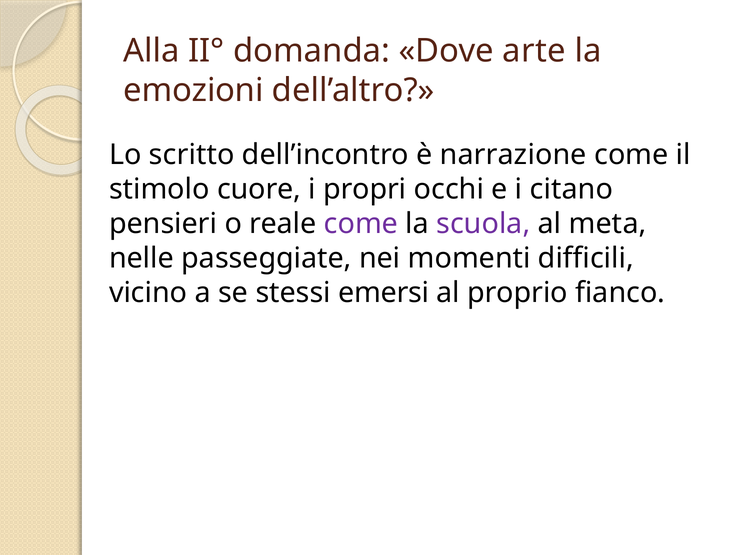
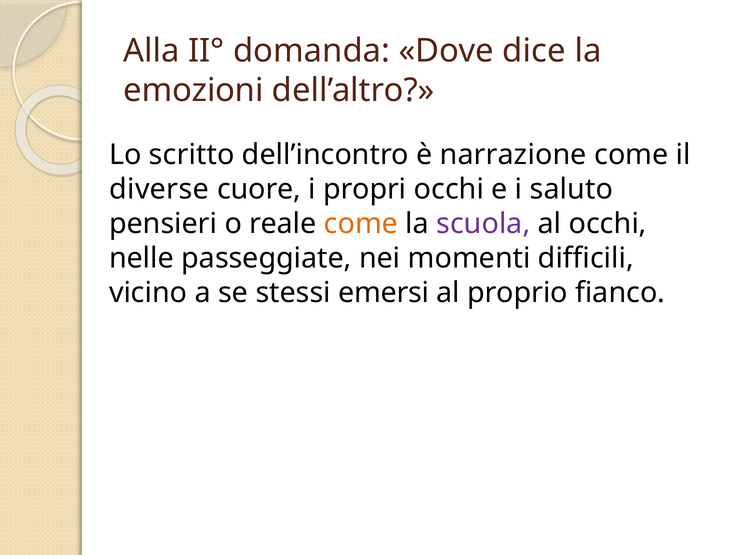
arte: arte -> dice
stimolo: stimolo -> diverse
citano: citano -> saluto
come at (361, 224) colour: purple -> orange
al meta: meta -> occhi
